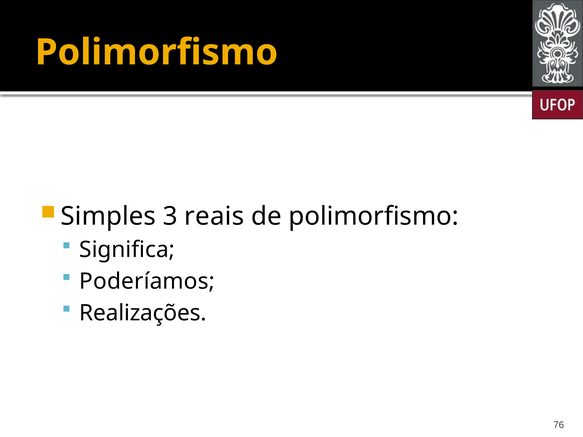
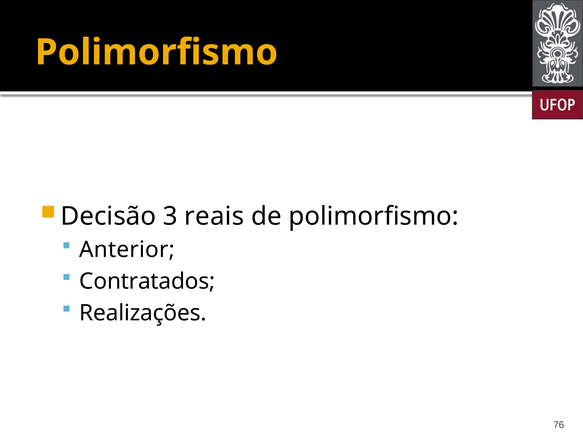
Simples: Simples -> Decisão
Significa: Significa -> Anterior
Poderíamos: Poderíamos -> Contratados
